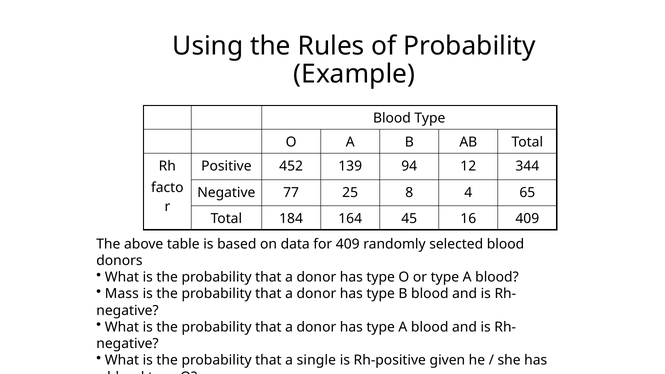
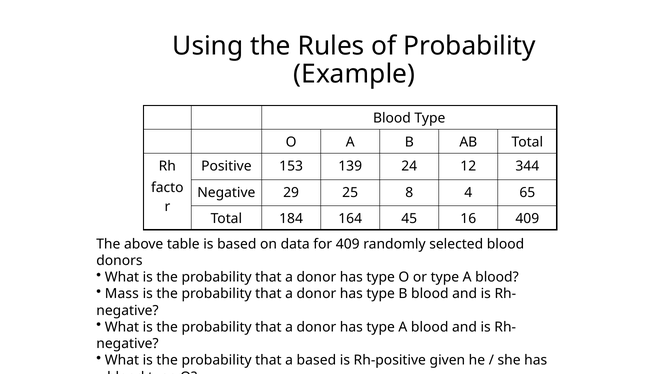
452: 452 -> 153
94: 94 -> 24
77: 77 -> 29
a single: single -> based
